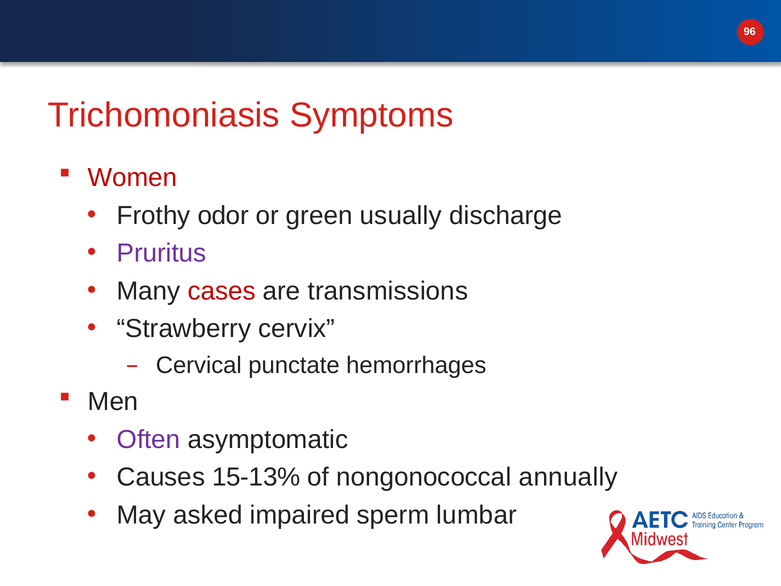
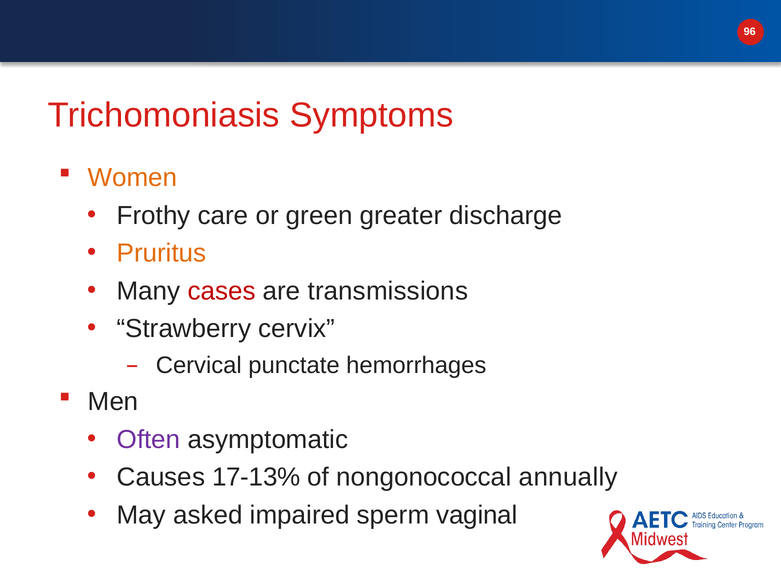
Women colour: red -> orange
odor: odor -> care
usually: usually -> greater
Pruritus colour: purple -> orange
15-13%: 15-13% -> 17-13%
lumbar: lumbar -> vaginal
